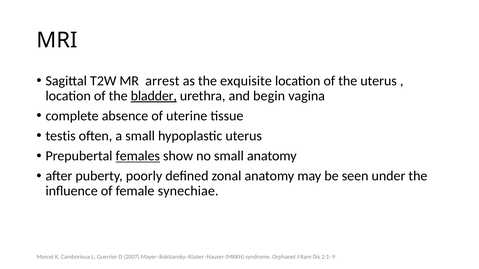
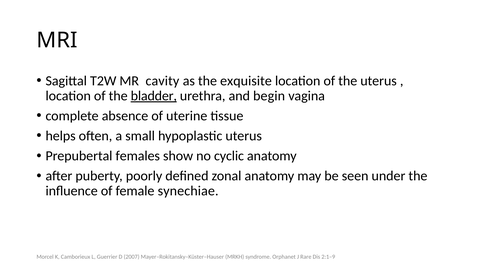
arrest: arrest -> cavity
testis: testis -> helps
females underline: present -> none
no small: small -> cyclic
